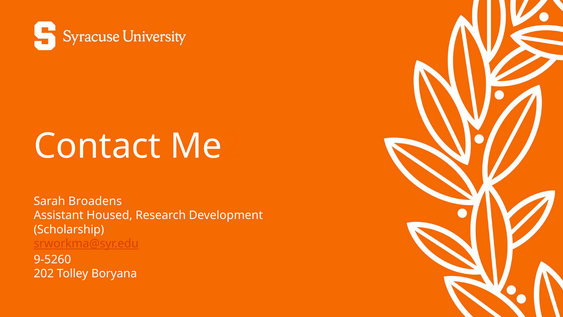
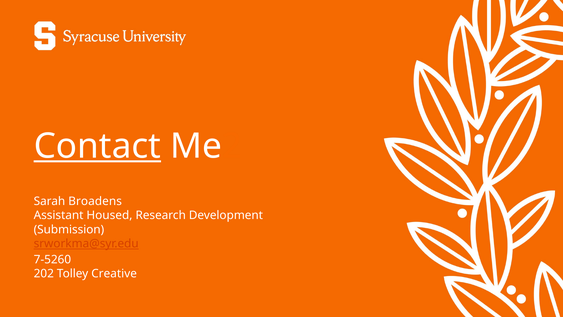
Contact underline: none -> present
Scholarship: Scholarship -> Submission
9-5260: 9-5260 -> 7-5260
Boryana: Boryana -> Creative
